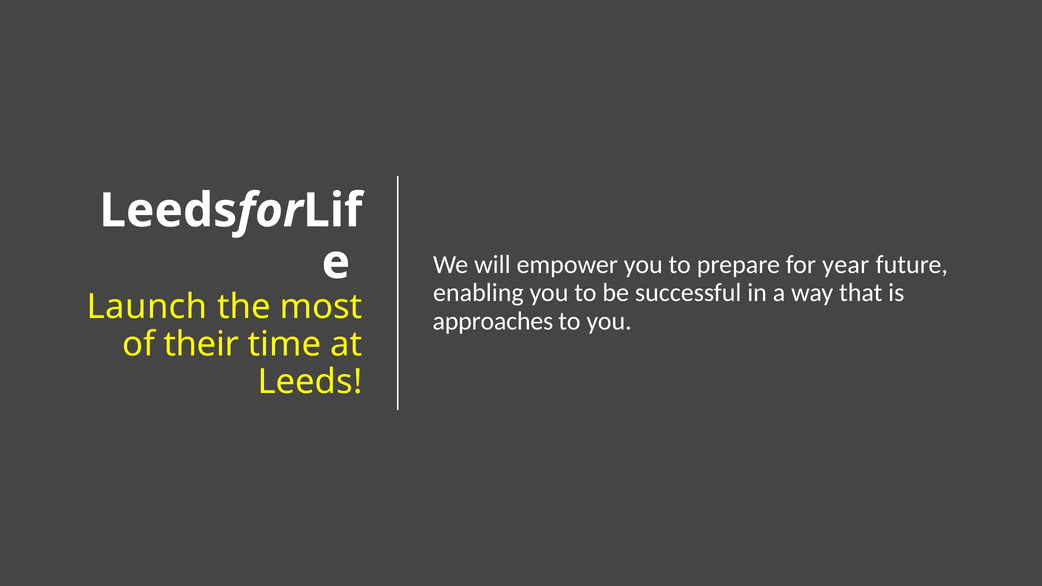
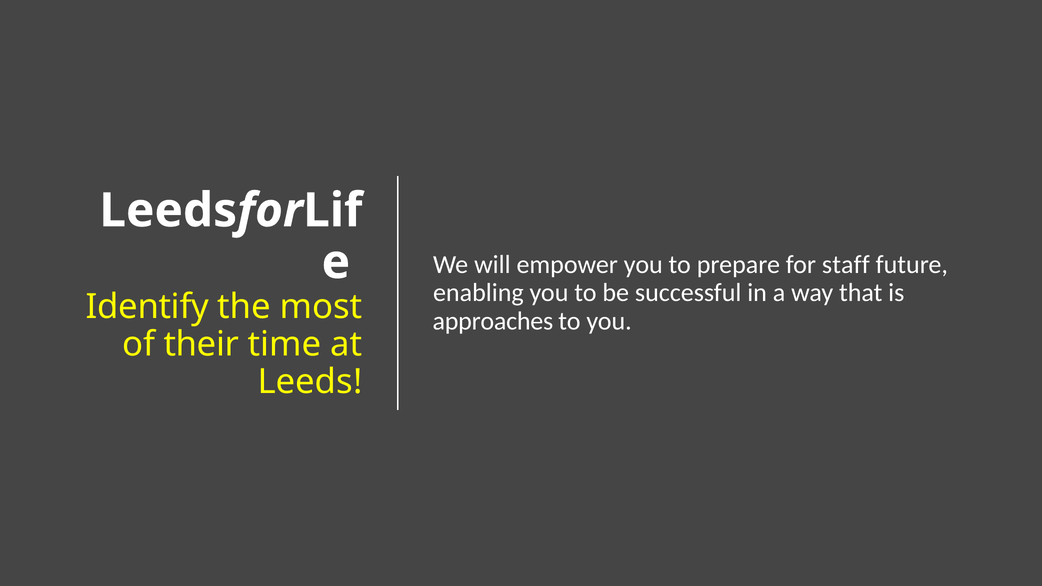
year: year -> staff
Launch: Launch -> Identify
